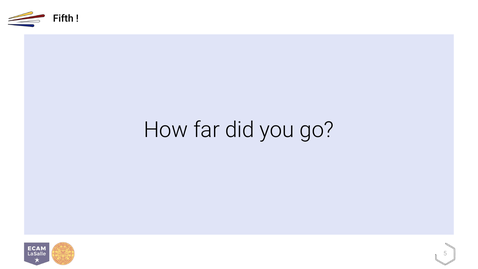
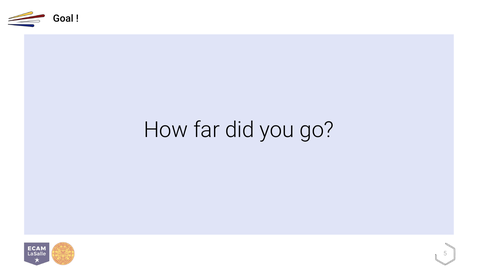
Fifth: Fifth -> Goal
